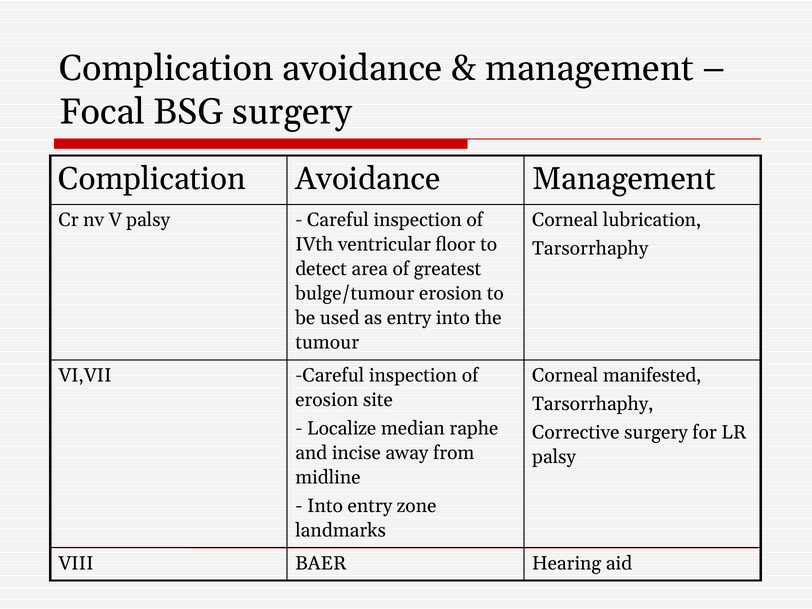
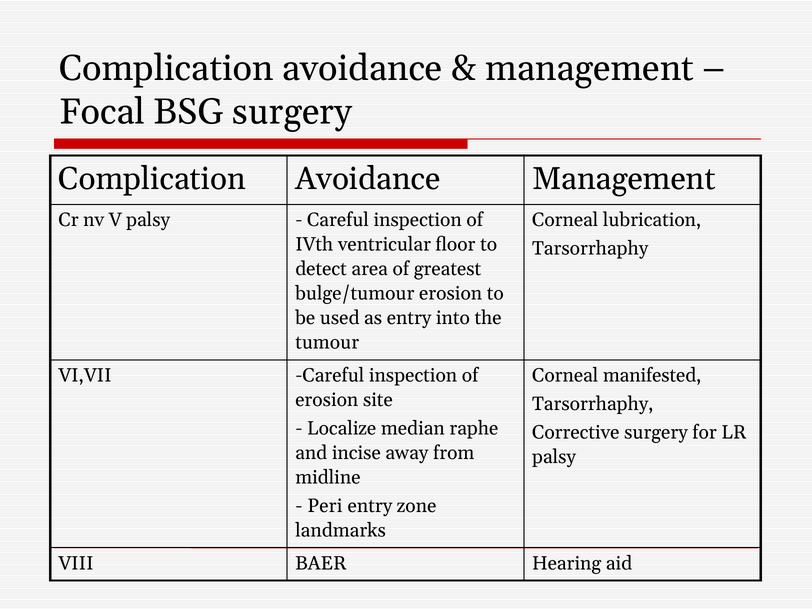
Into at (325, 506): Into -> Peri
